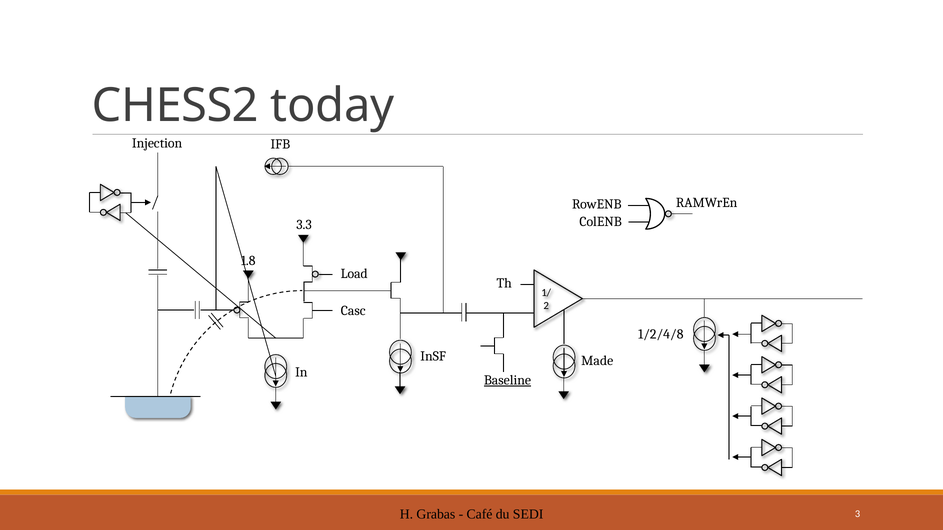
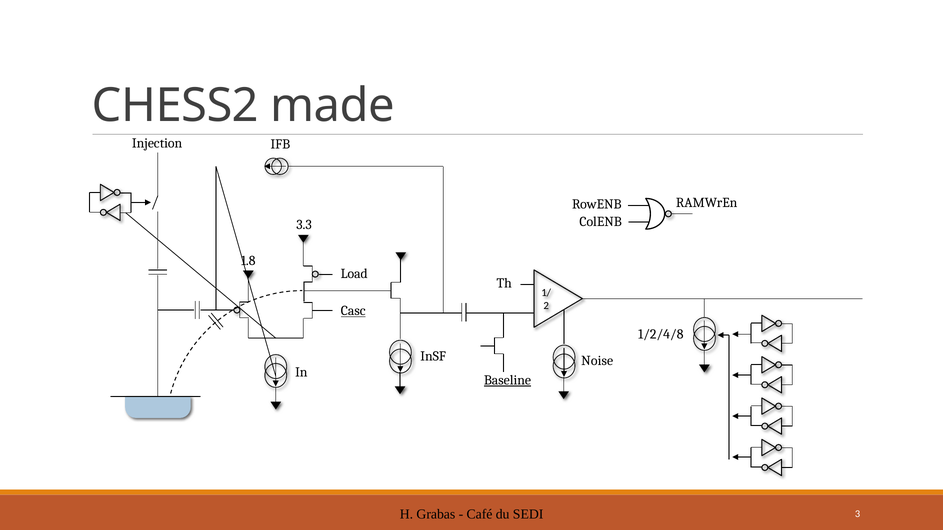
today: today -> made
Casc underline: none -> present
Made: Made -> Noise
